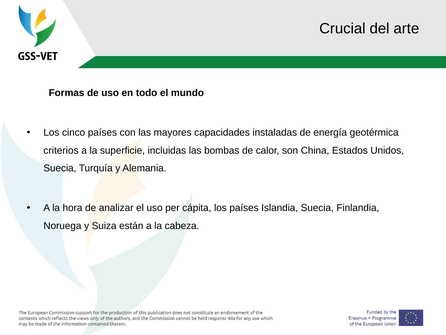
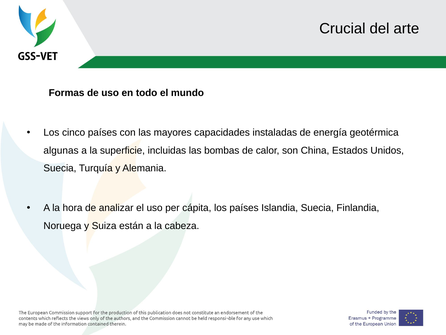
criterios: criterios -> algunas
